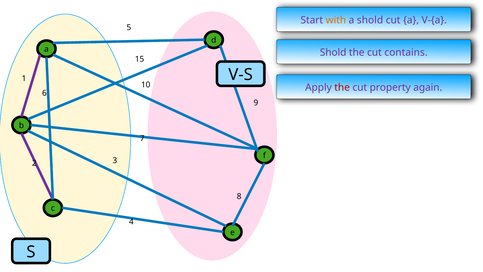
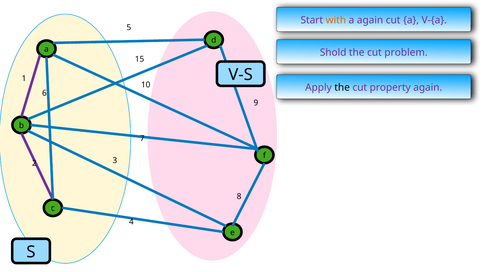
a shold: shold -> again
contains: contains -> problem
the at (342, 87) colour: red -> black
